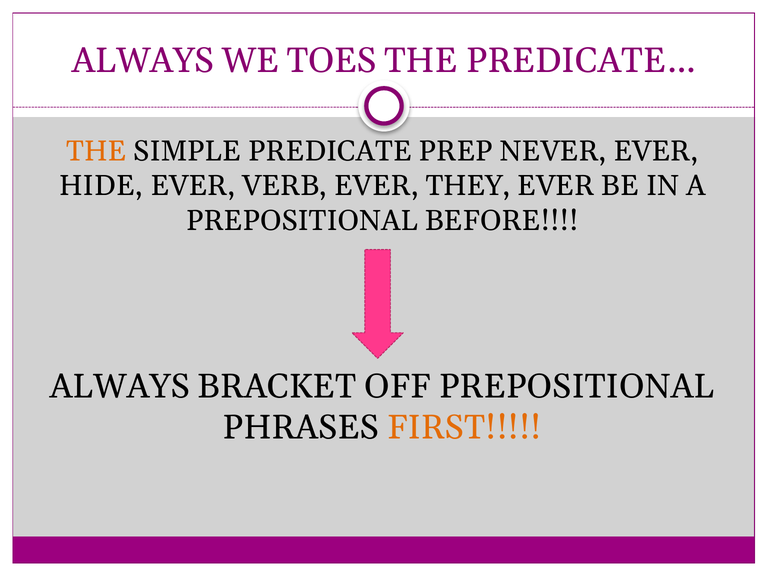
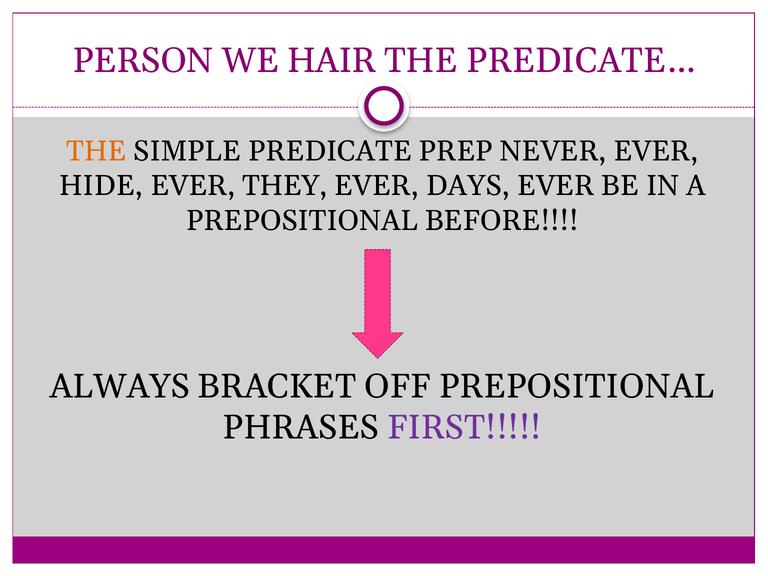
ALWAYS at (143, 60): ALWAYS -> PERSON
TOES: TOES -> HAIR
VERB: VERB -> THEY
THEY: THEY -> DAYS
FIRST colour: orange -> purple
